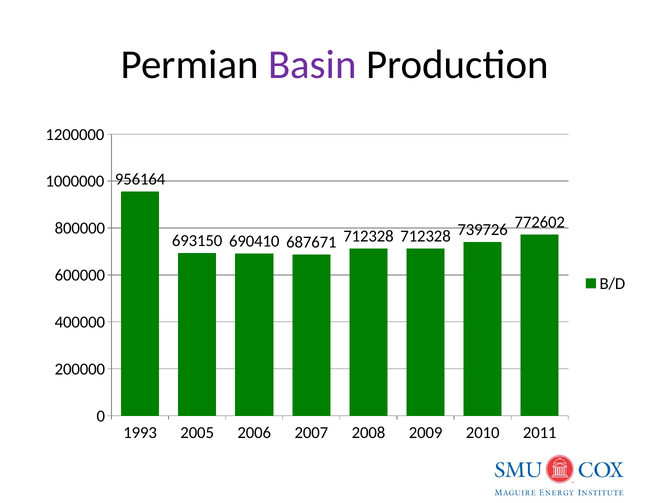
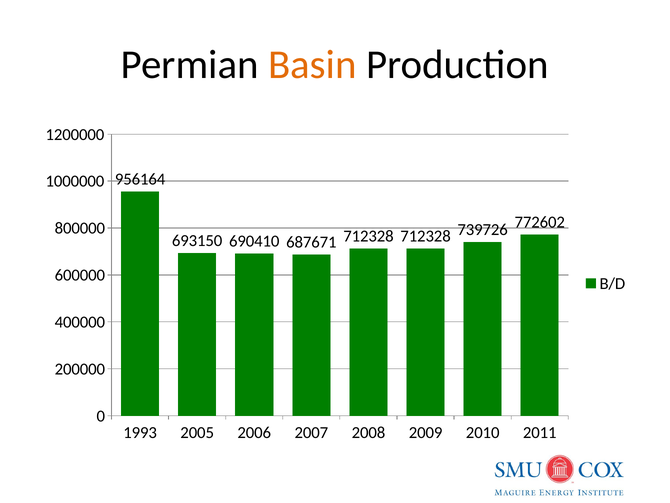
Basin colour: purple -> orange
